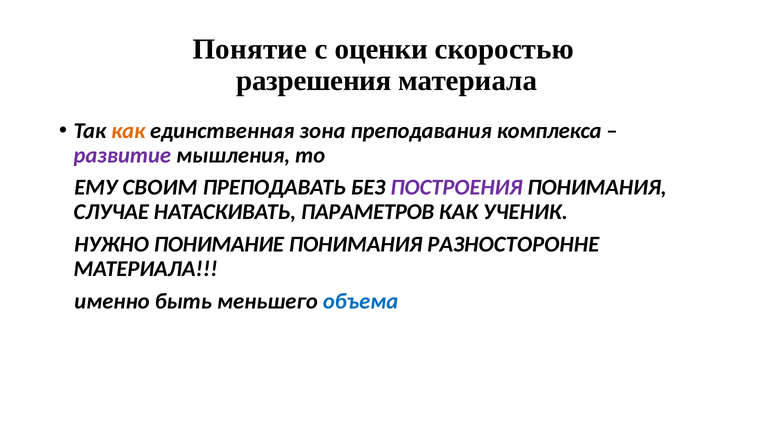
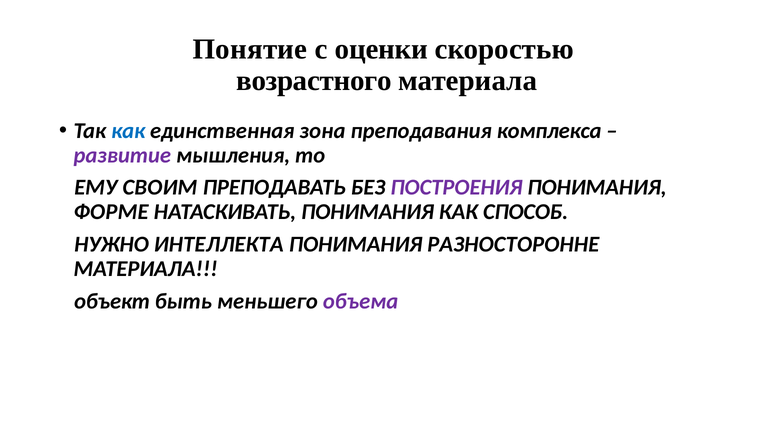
разрешения: разрешения -> возрастного
как at (128, 131) colour: orange -> blue
СЛУЧАЕ: СЛУЧАЕ -> ФОРМЕ
НАТАСКИВАТЬ ПАРАМЕТРОВ: ПАРАМЕТРОВ -> ПОНИМАНИЯ
УЧЕНИК: УЧЕНИК -> СПОСОБ
ПОНИМАНИЕ: ПОНИМАНИЕ -> ИНТЕЛЛЕКТА
именно: именно -> объект
объема colour: blue -> purple
